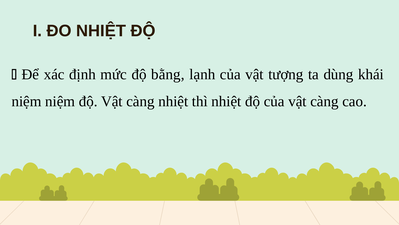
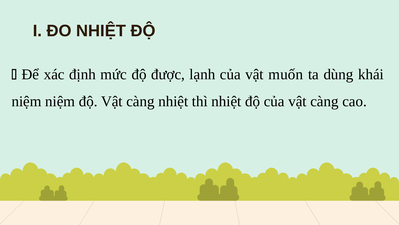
bằng: bằng -> được
tượng: tượng -> muốn
